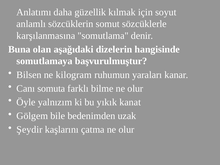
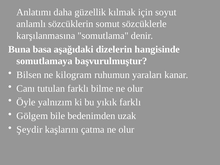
olan: olan -> basa
somuta: somuta -> tutulan
yıkık kanat: kanat -> farklı
